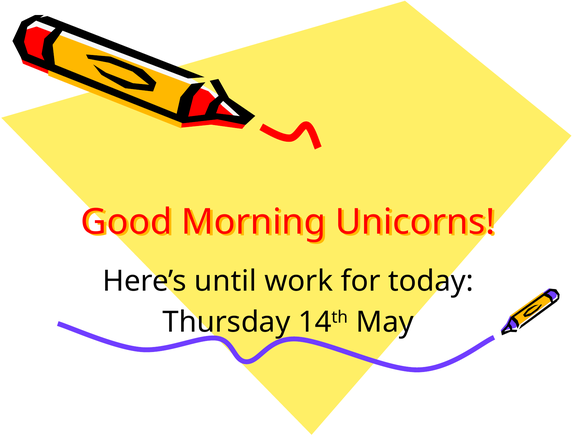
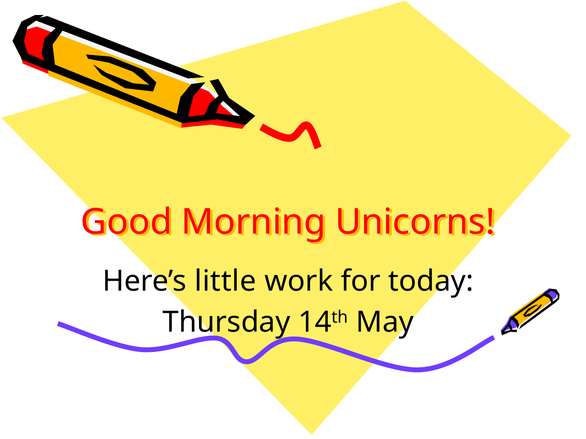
until: until -> little
